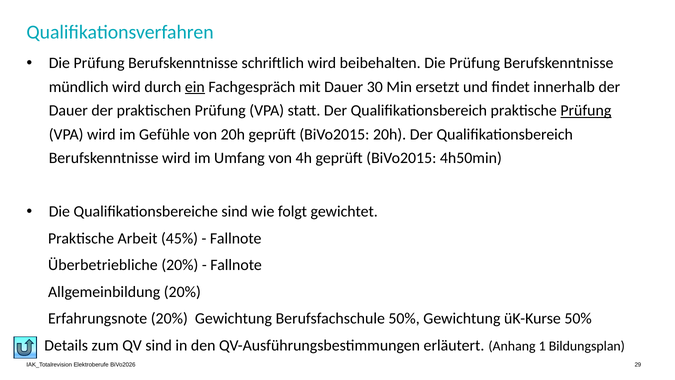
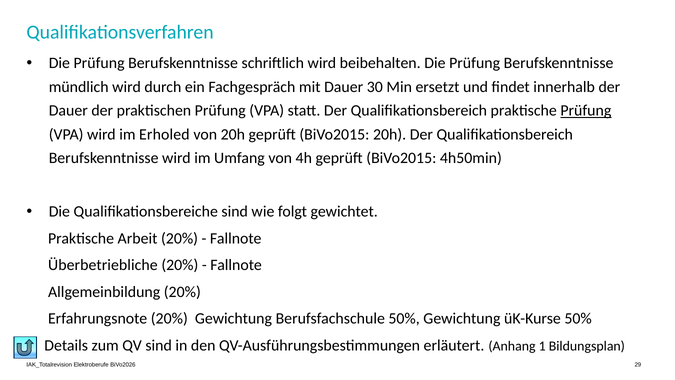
ein underline: present -> none
Gefühle: Gefühle -> Erholed
Arbeit 45%: 45% -> 20%
